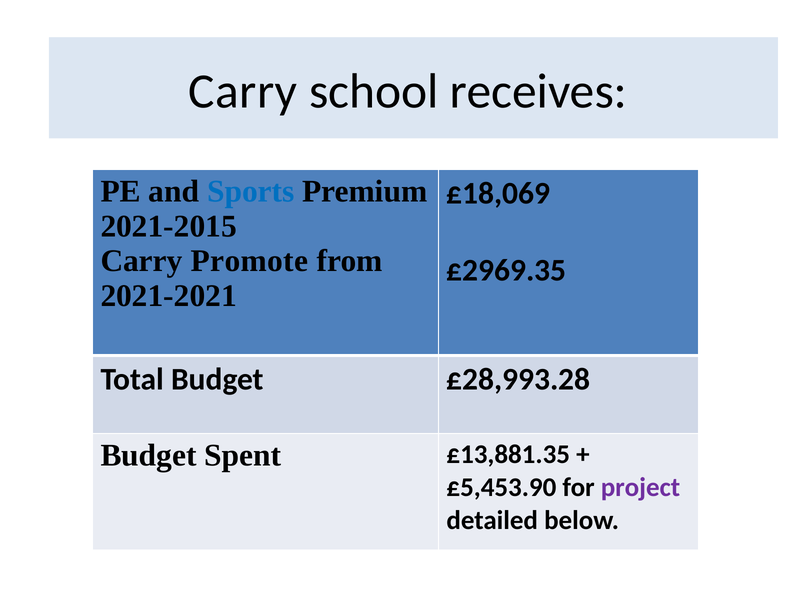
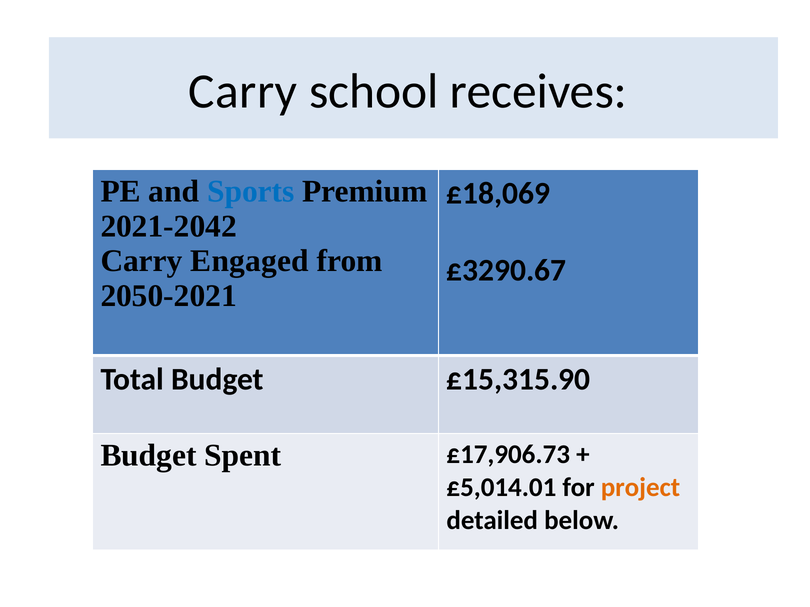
2021-2015: 2021-2015 -> 2021-2042
Promote: Promote -> Engaged
£2969.35: £2969.35 -> £3290.67
2021-2021: 2021-2021 -> 2050-2021
£28,993.28: £28,993.28 -> £15,315.90
£13,881.35: £13,881.35 -> £17,906.73
£5,453.90: £5,453.90 -> £5,014.01
project colour: purple -> orange
